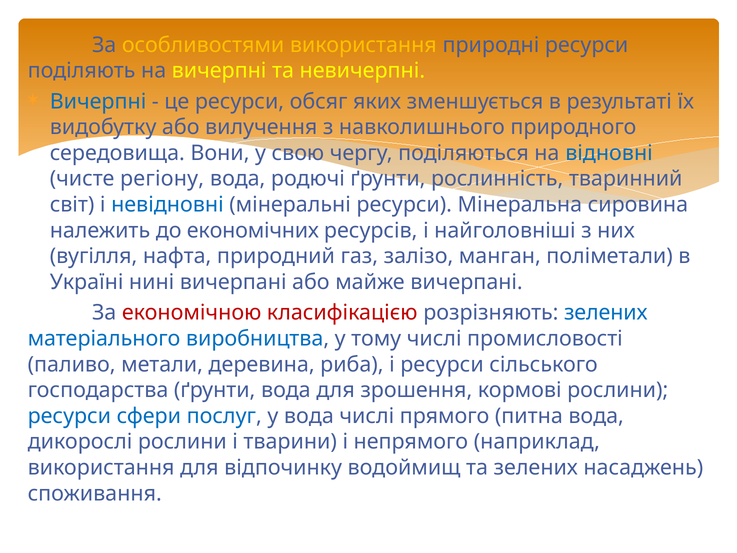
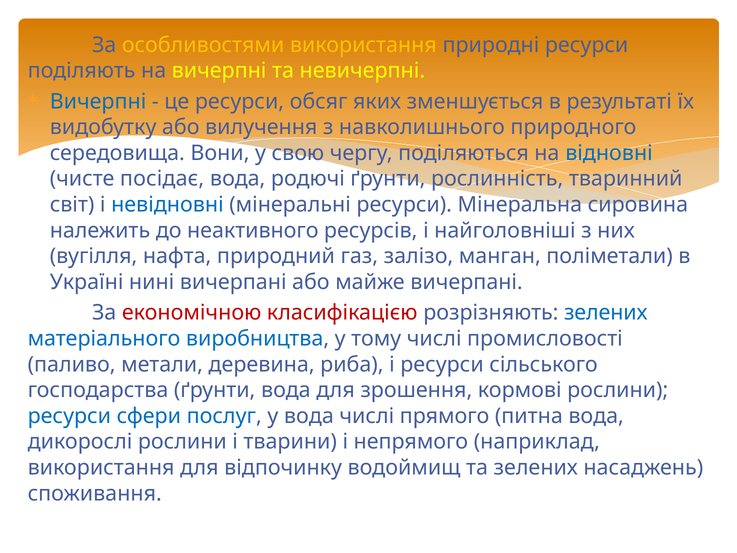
регіону: регіону -> посідає
економічних: економічних -> неактивного
